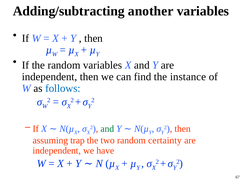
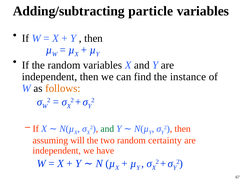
another: another -> particle
follows colour: blue -> orange
trap: trap -> will
